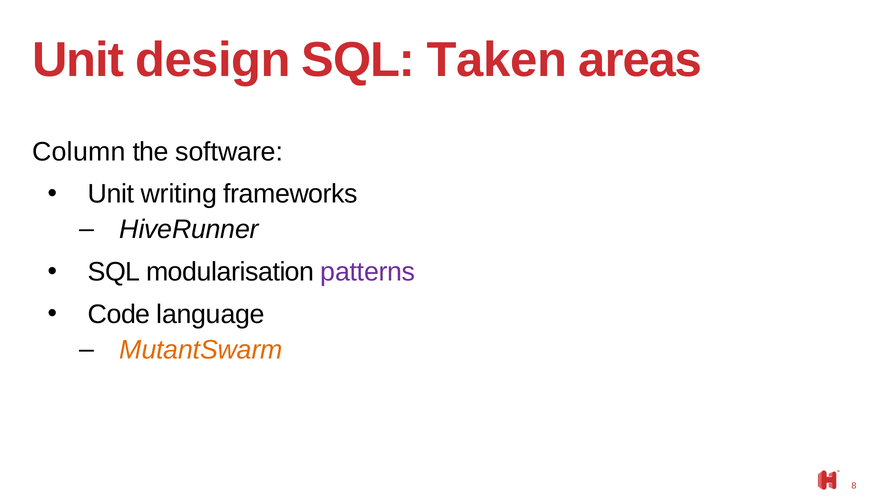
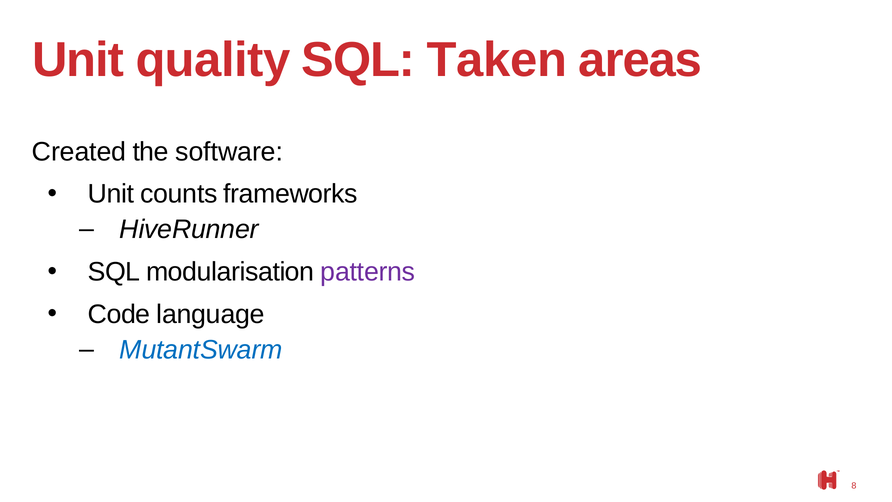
design: design -> quality
Column: Column -> Created
writing: writing -> counts
MutantSwarm colour: orange -> blue
